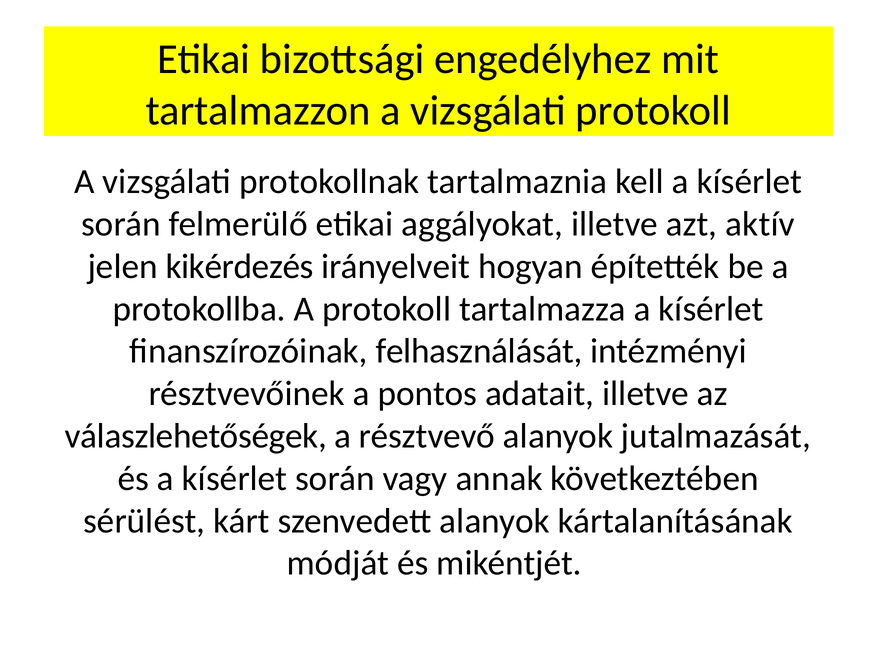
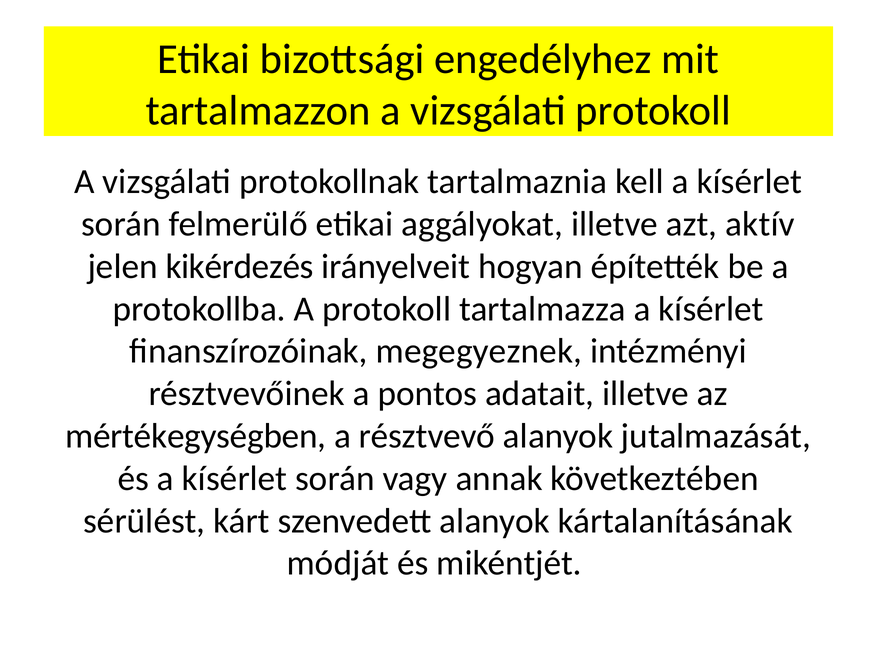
felhasználását: felhasználását -> megegyeznek
válaszlehetőségek: válaszlehetőségek -> mértékegységben
